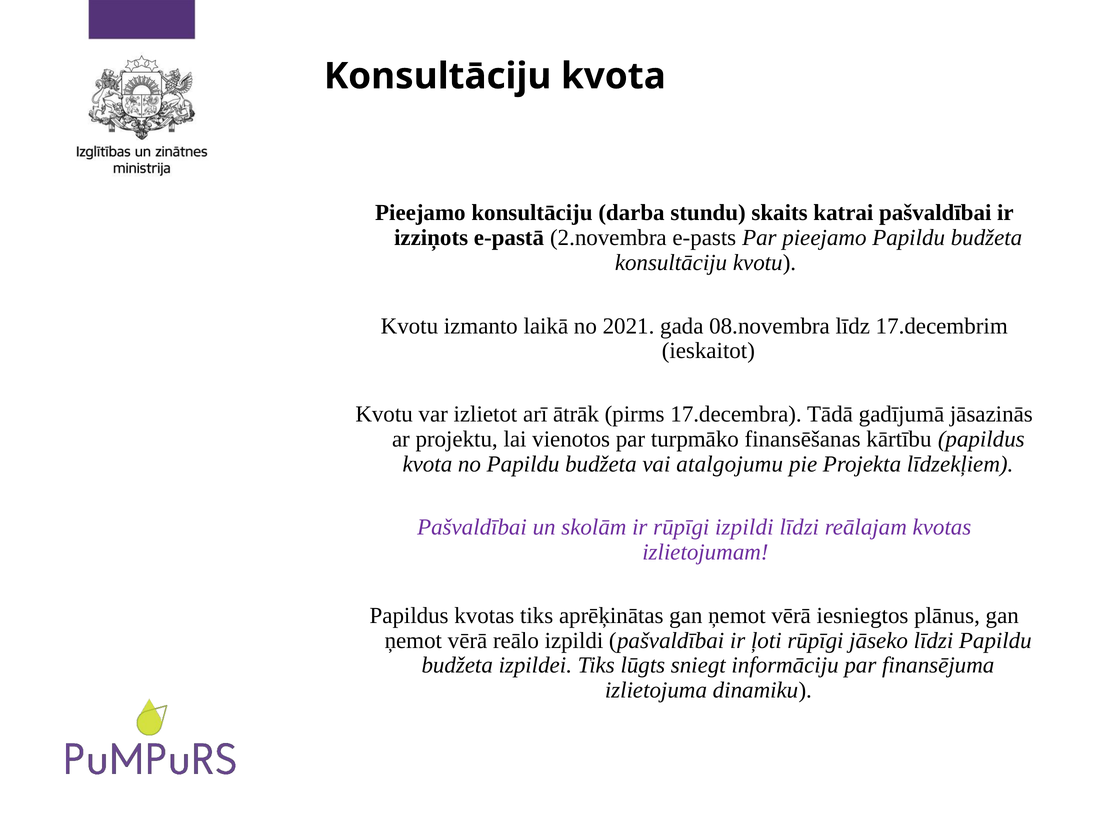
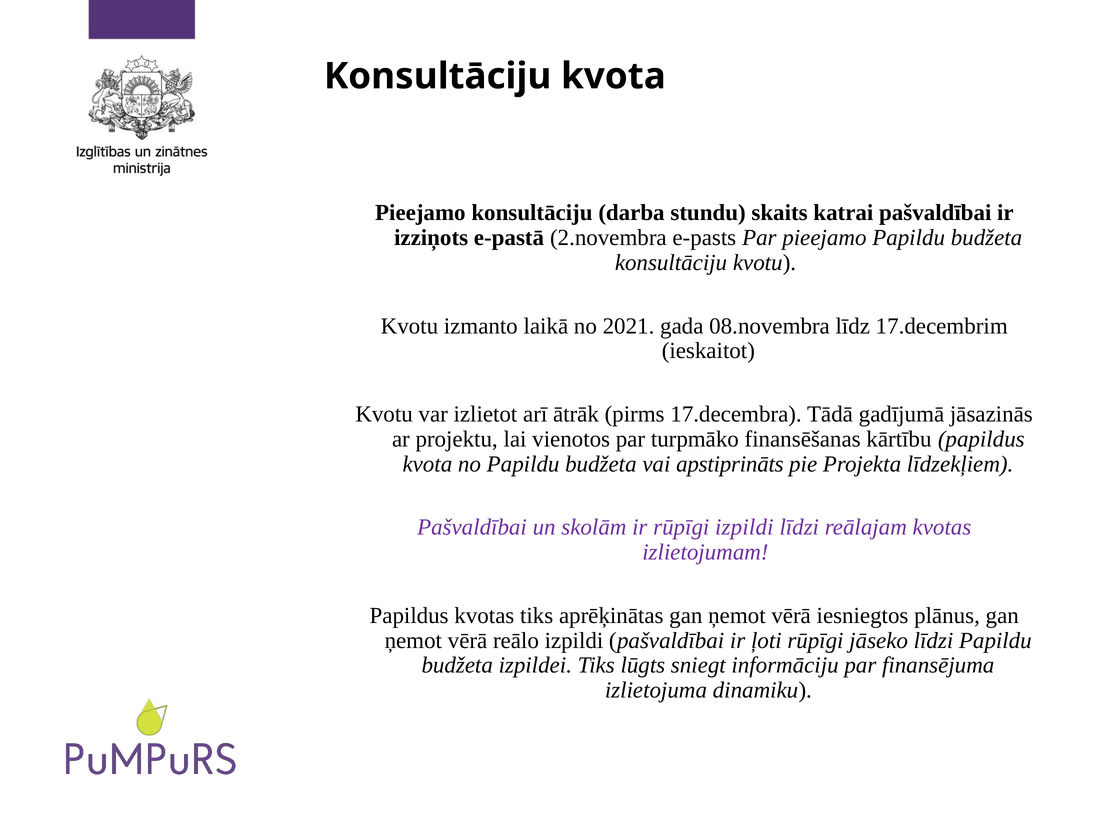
atalgojumu: atalgojumu -> apstiprināts
